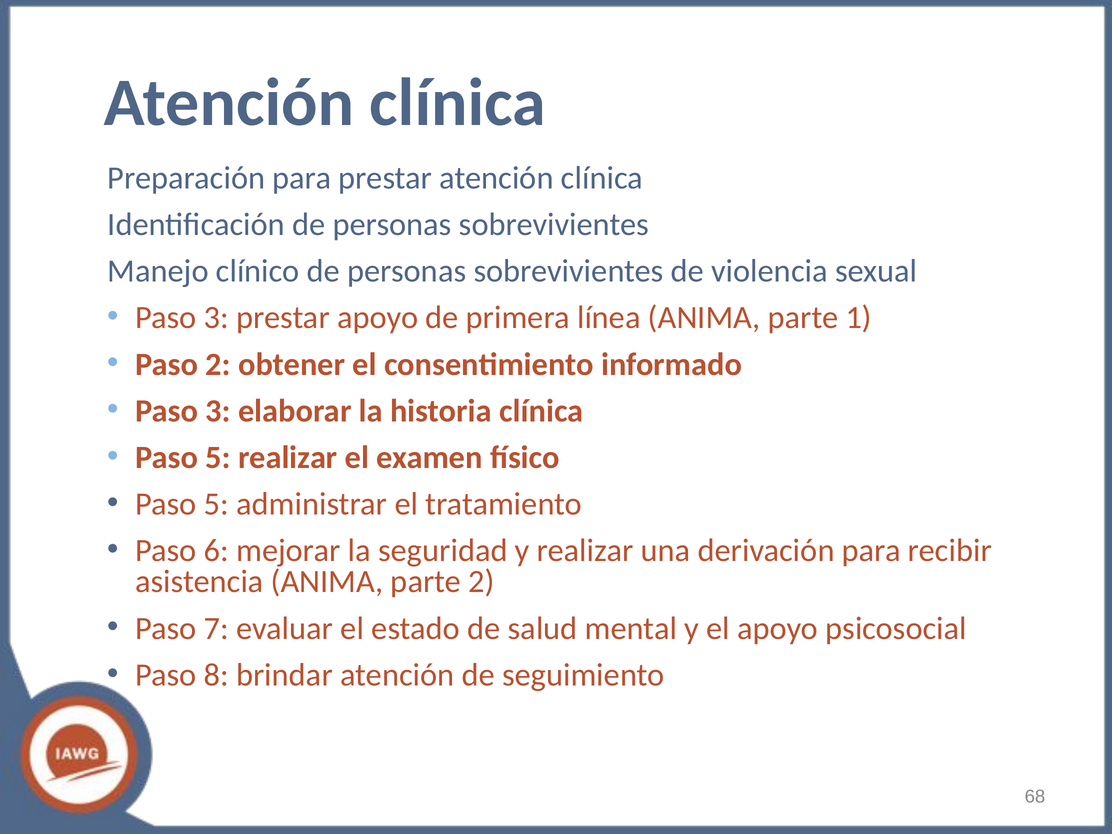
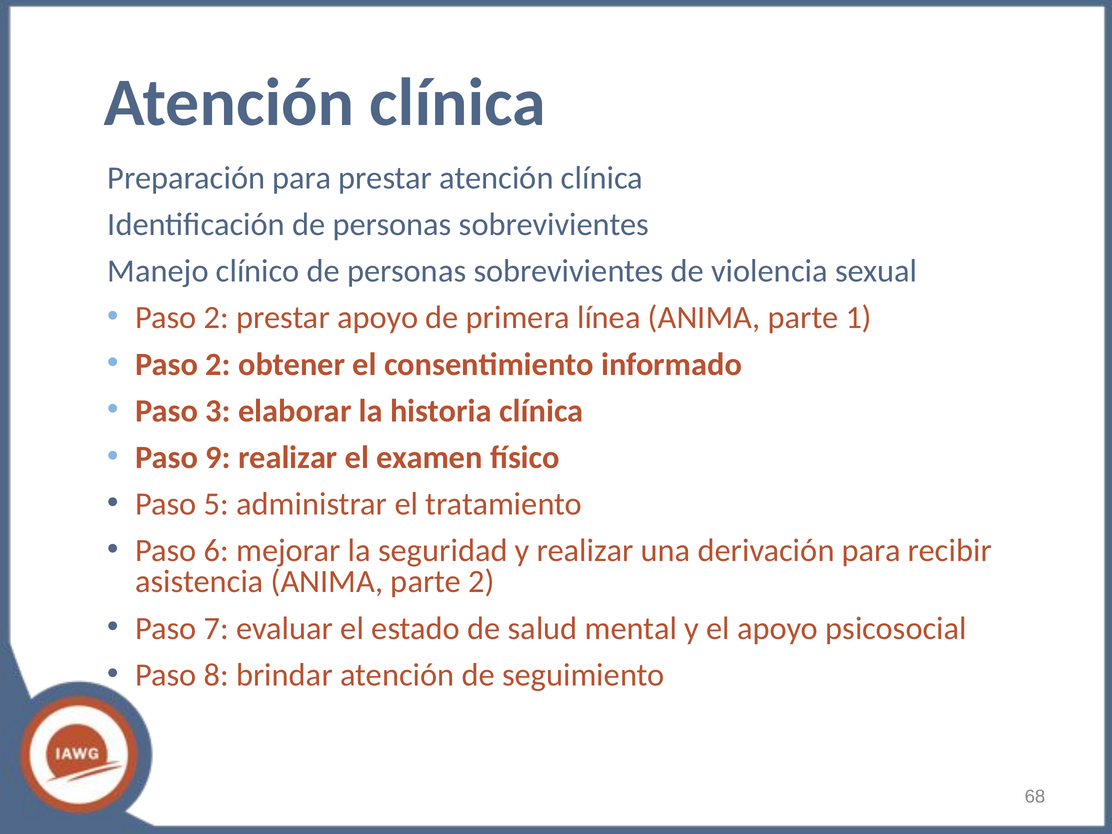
3 at (216, 318): 3 -> 2
5 at (218, 457): 5 -> 9
